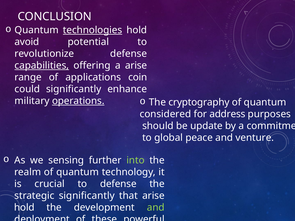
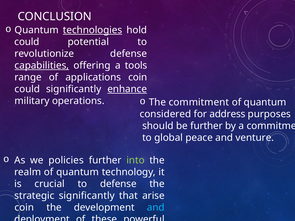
avoid at (27, 42): avoid -> could
a arise: arise -> tools
enhance underline: none -> present
The cryptography: cryptography -> commitment
operations underline: present -> none
be update: update -> further
sensing: sensing -> policies
hold at (24, 208): hold -> coin
and at (156, 208) colour: light green -> light blue
